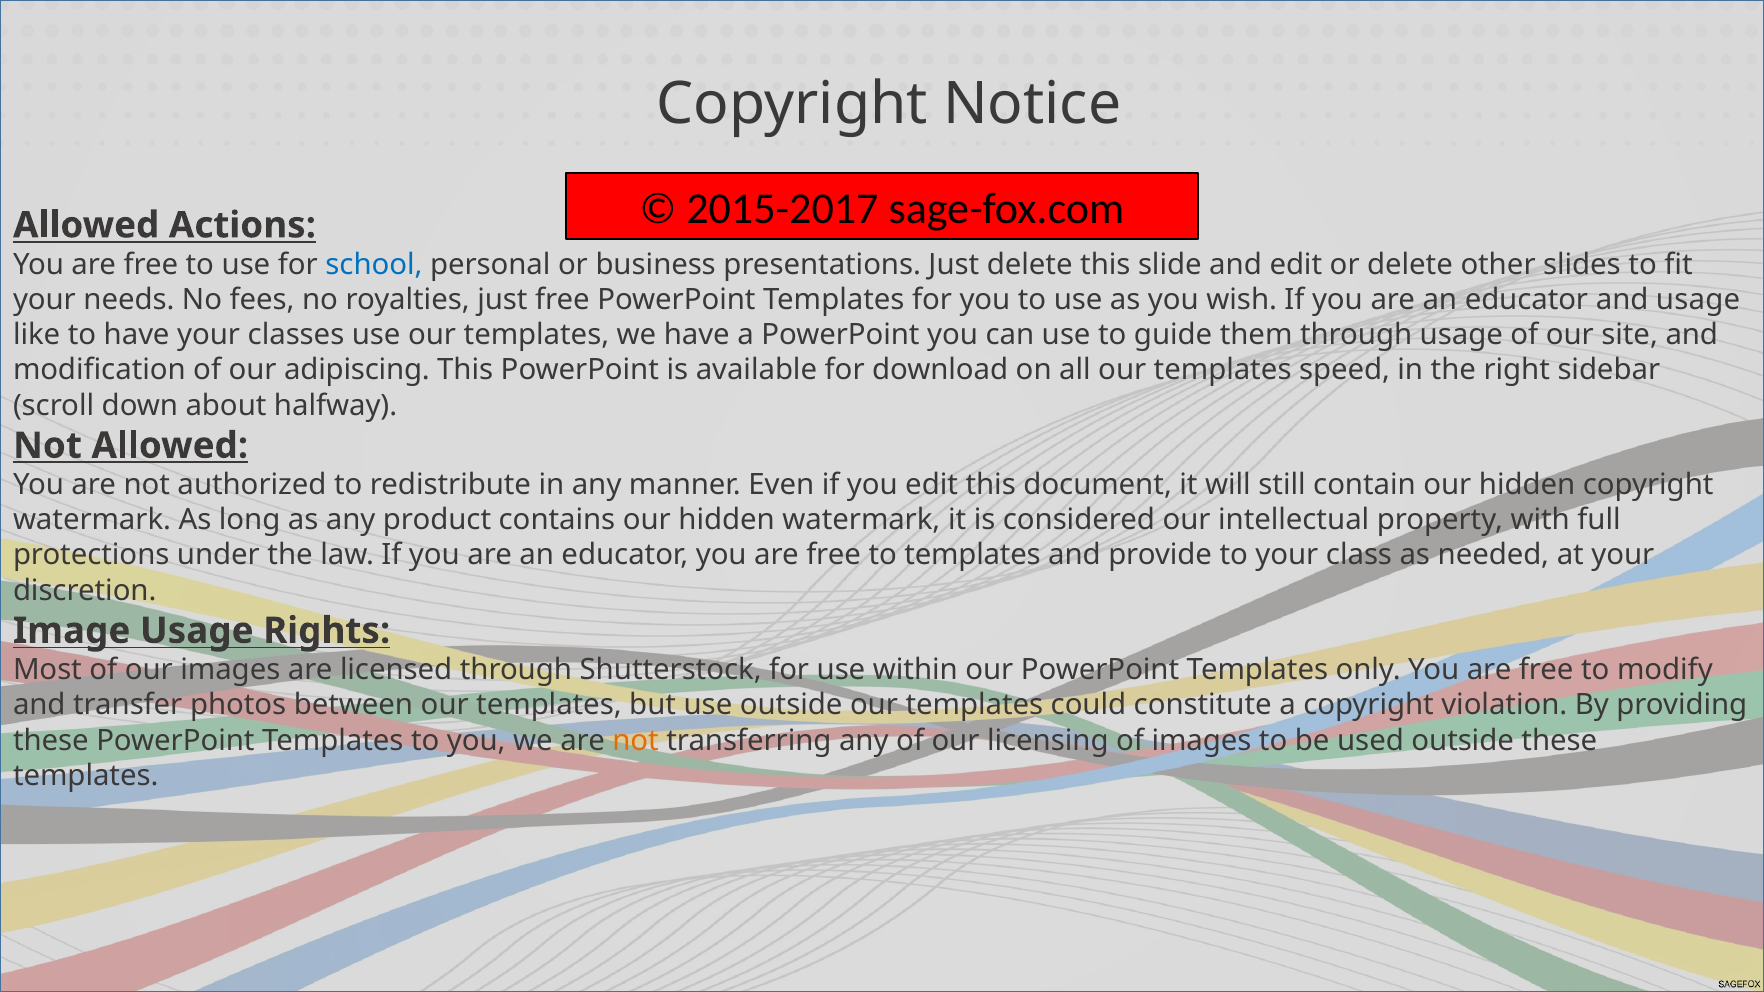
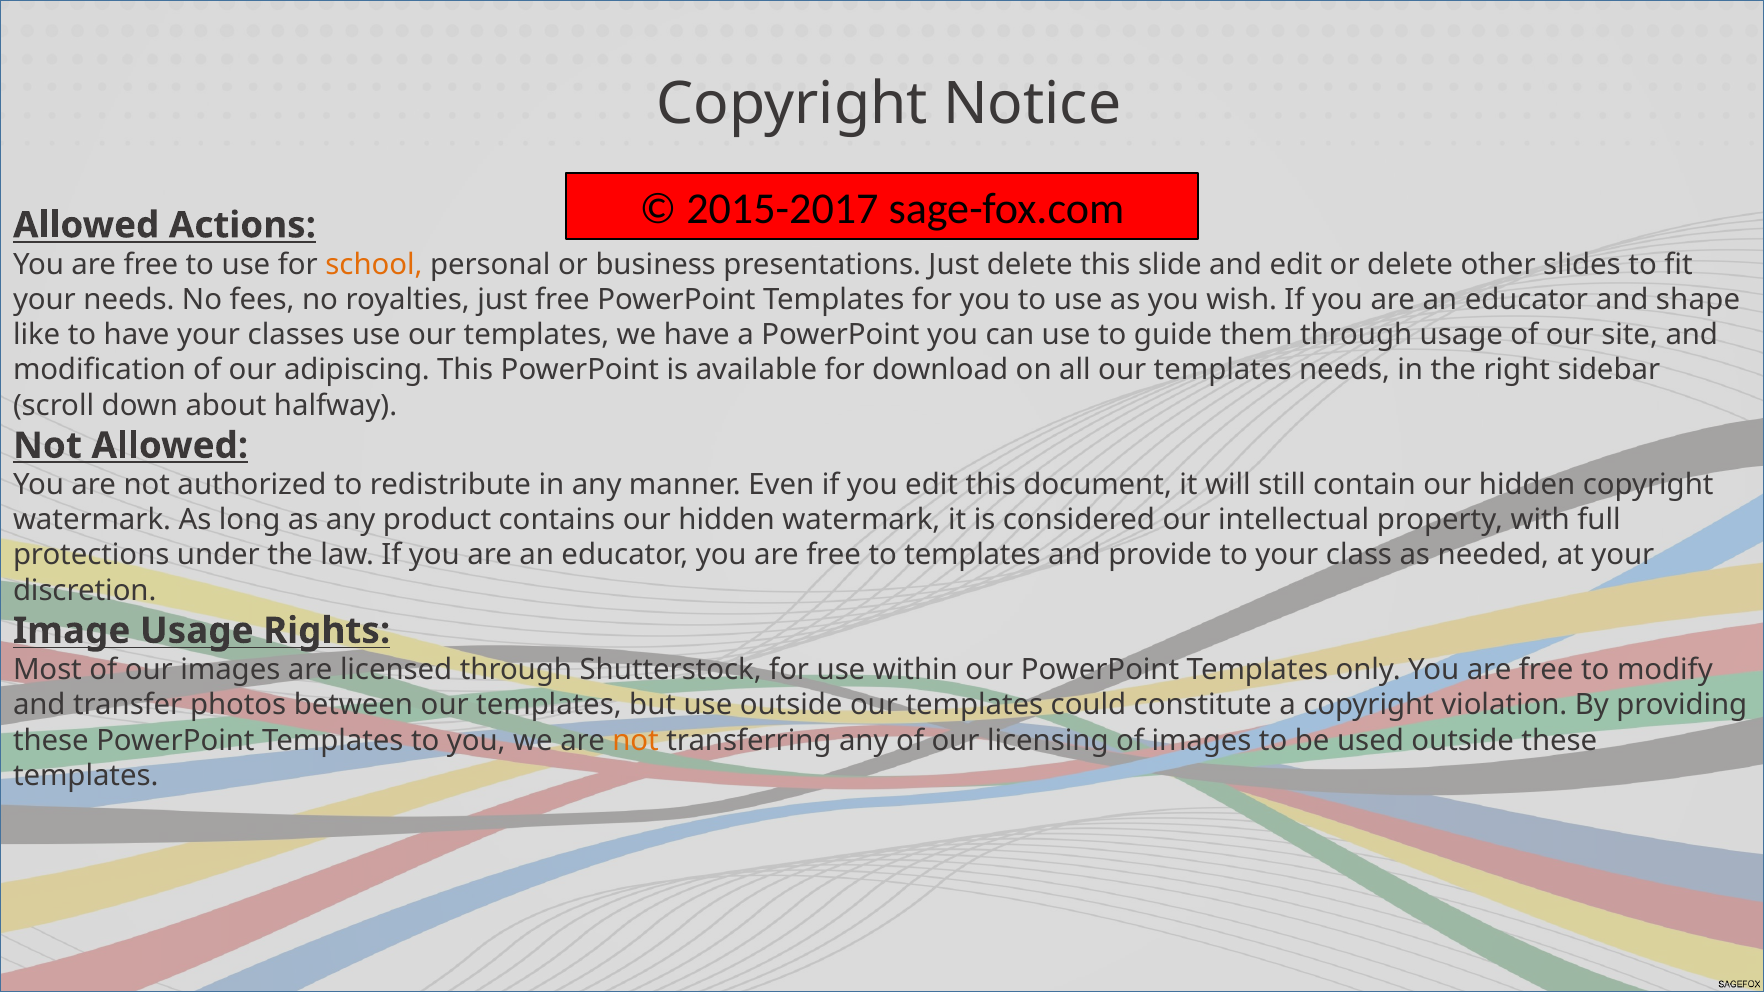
school colour: blue -> orange
and usage: usage -> shape
templates speed: speed -> needs
